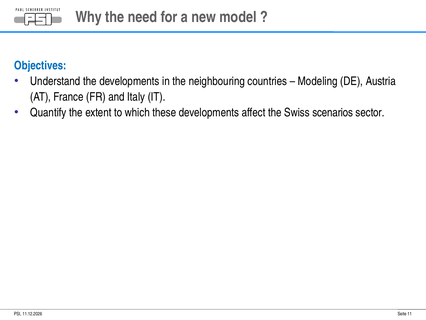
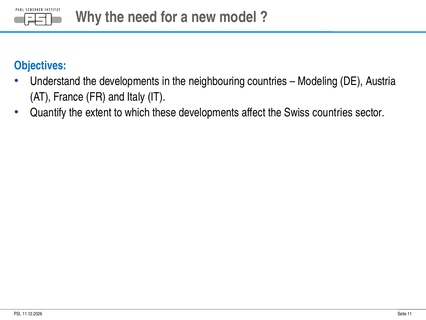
Swiss scenarios: scenarios -> countries
